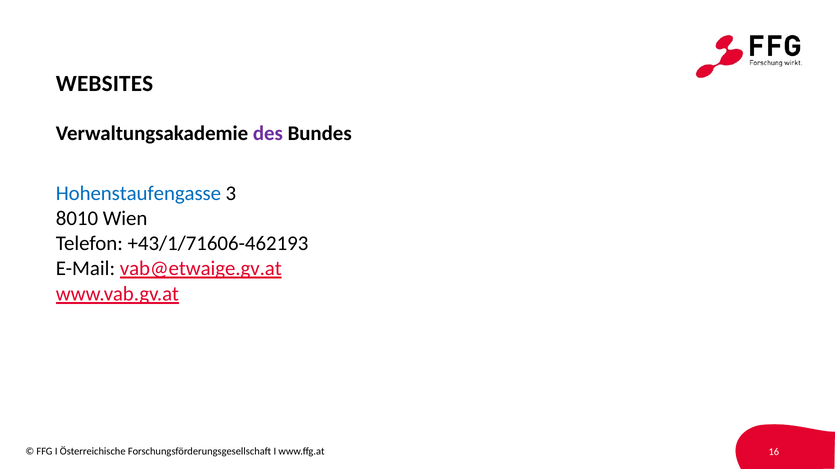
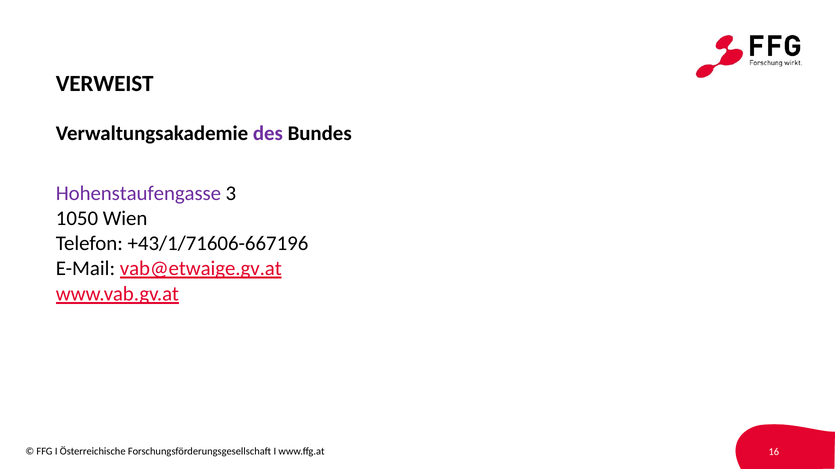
WEBSITES: WEBSITES -> VERWEIST
Hohenstaufengasse colour: blue -> purple
8010: 8010 -> 1050
+43/1/71606-462193: +43/1/71606-462193 -> +43/1/71606-667196
